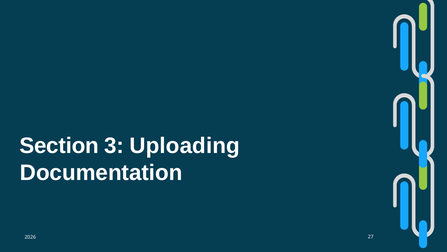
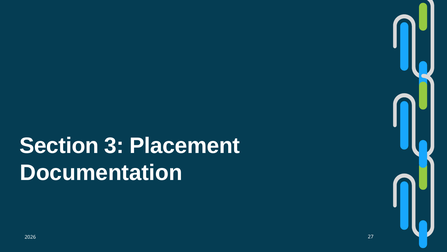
Uploading: Uploading -> Placement
